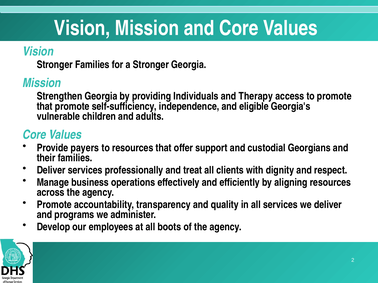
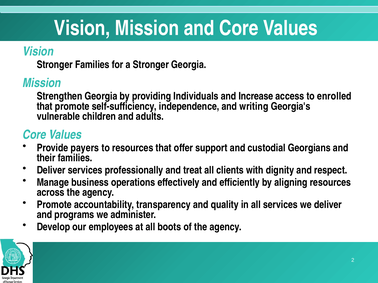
Therapy: Therapy -> Increase
to promote: promote -> enrolled
eligible: eligible -> writing
